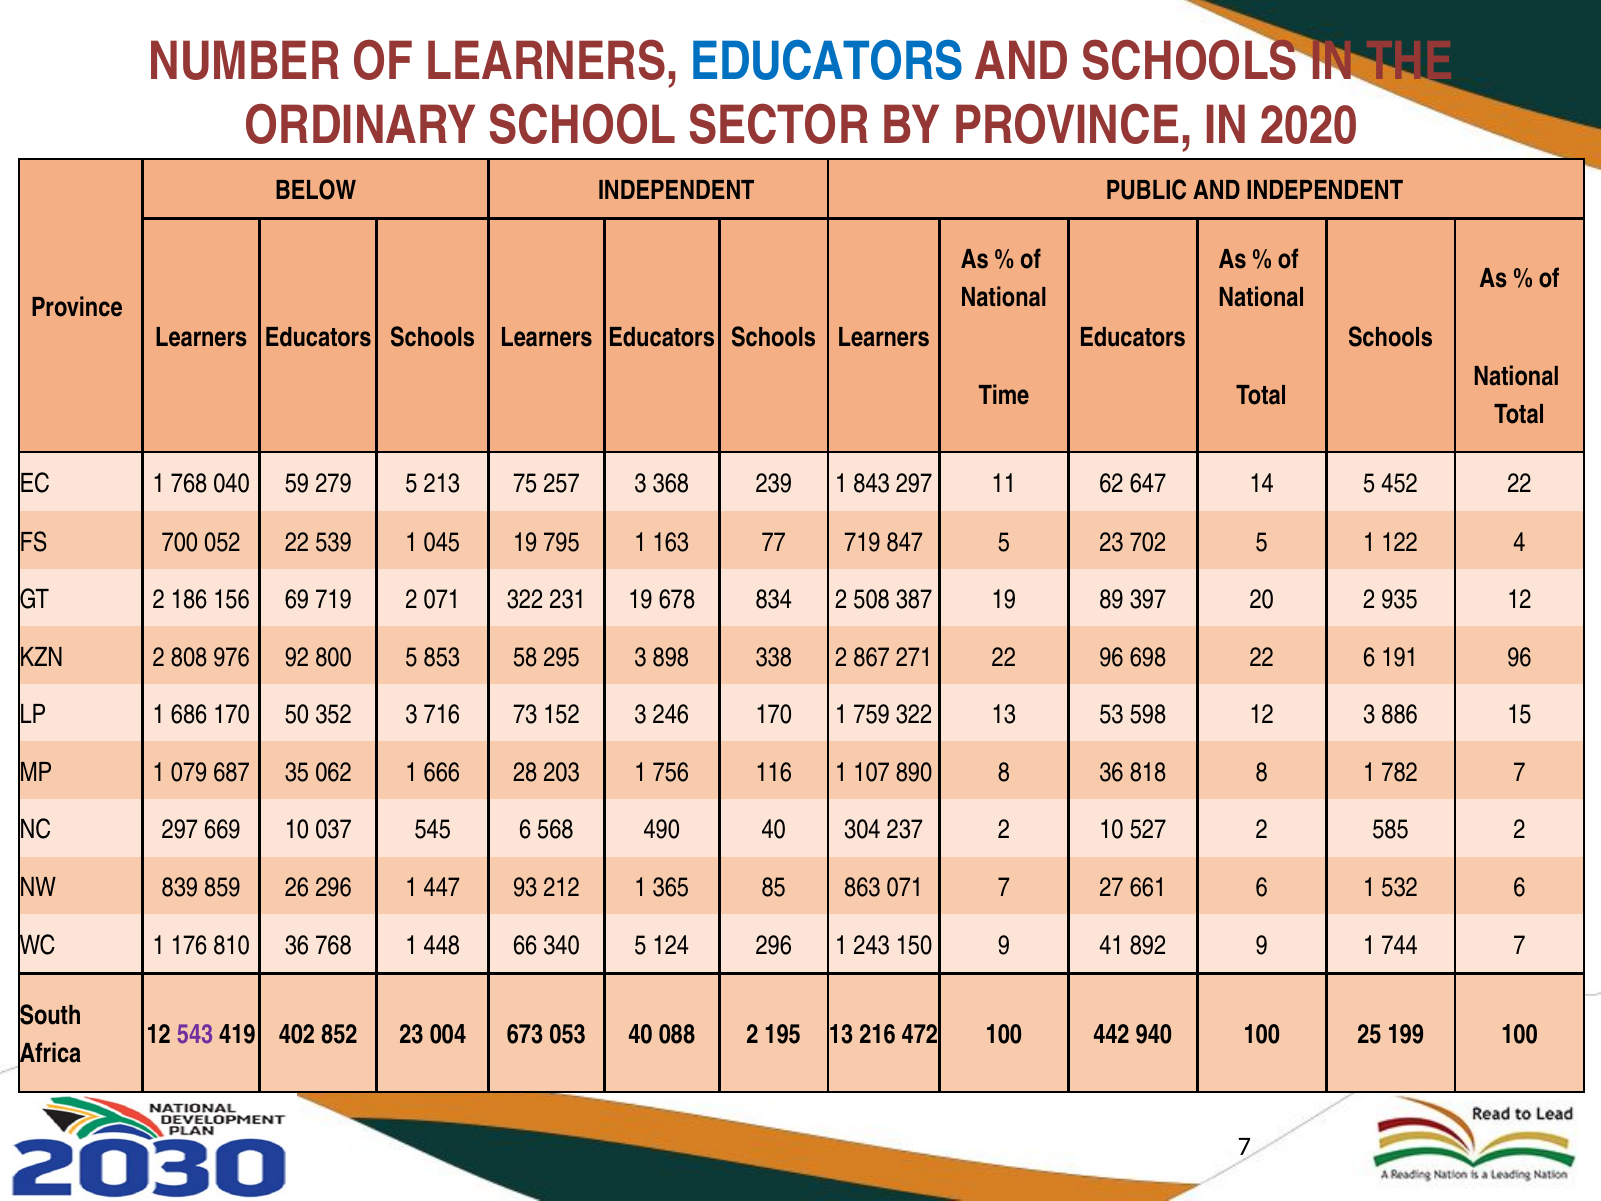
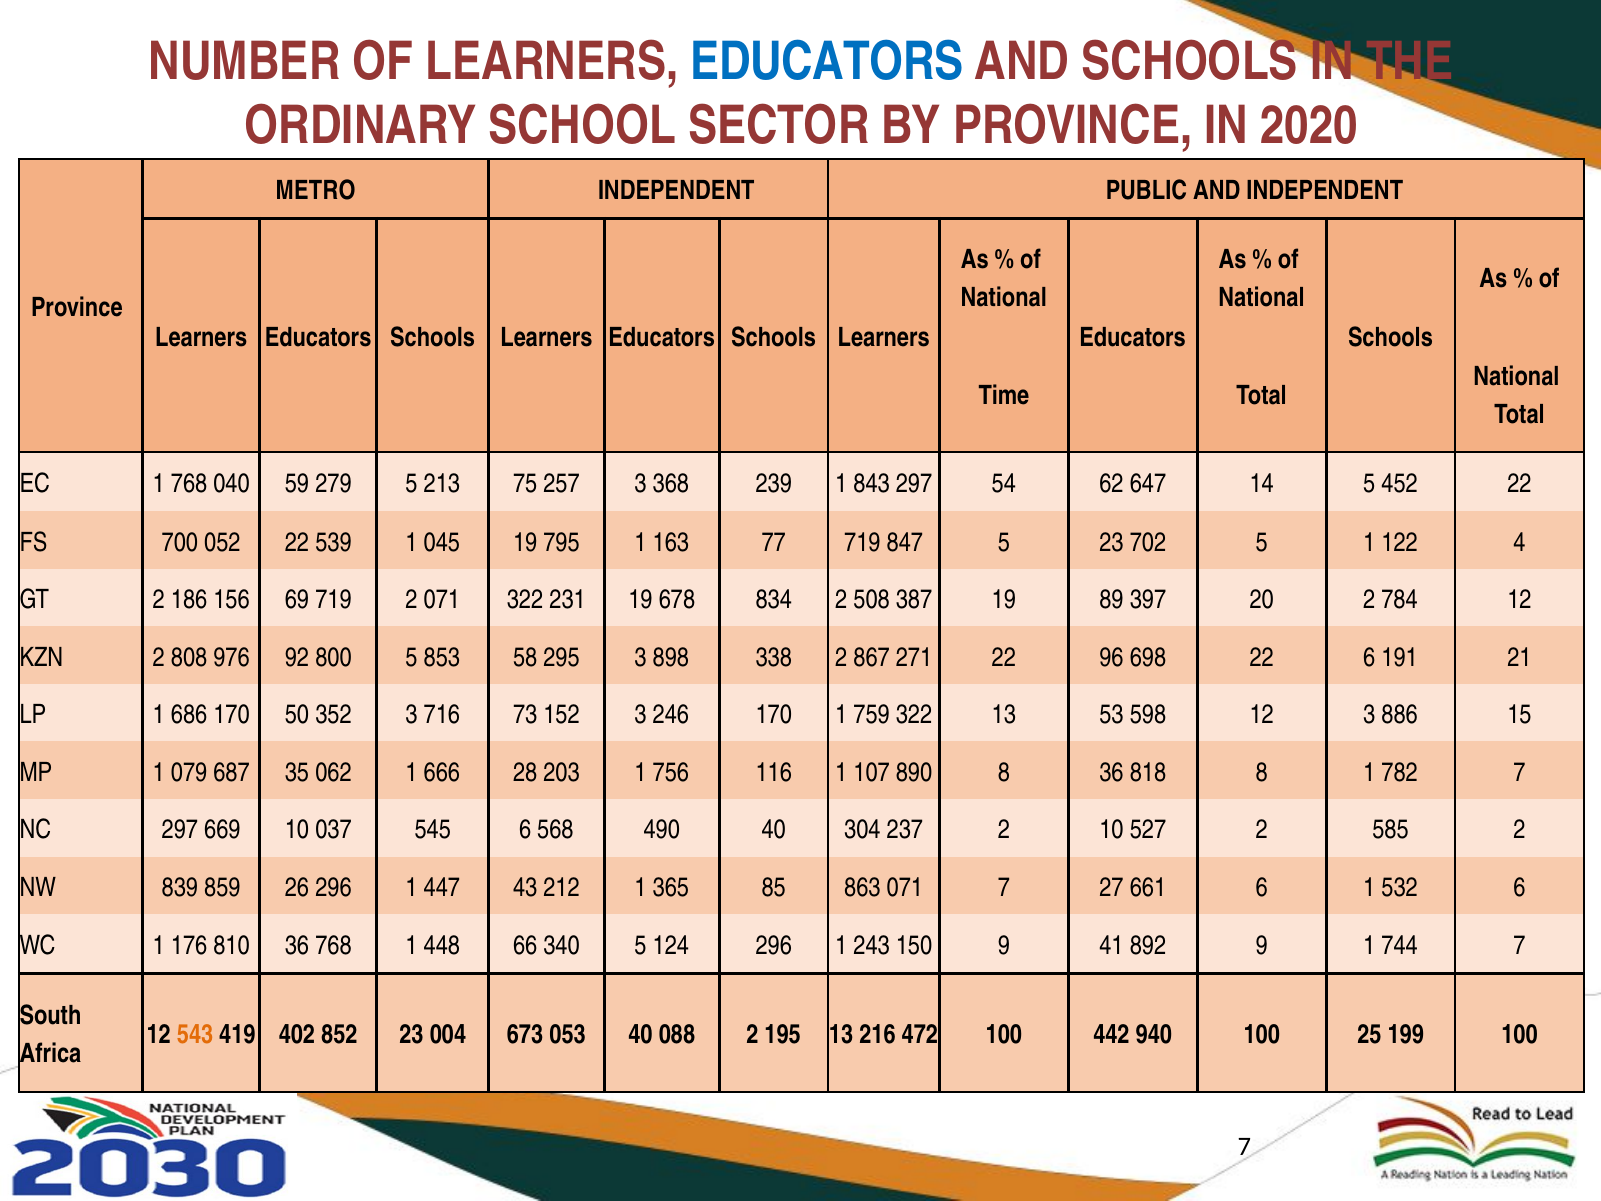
BELOW: BELOW -> METRO
11: 11 -> 54
935: 935 -> 784
191 96: 96 -> 21
93: 93 -> 43
543 colour: purple -> orange
